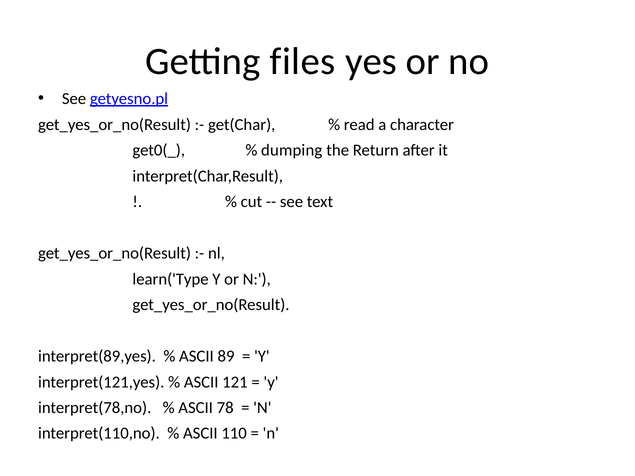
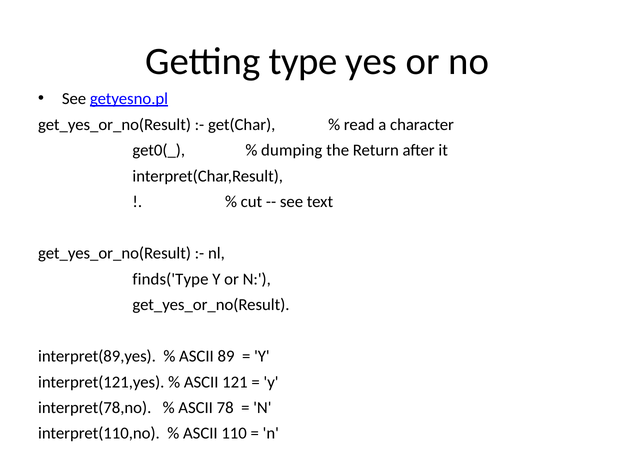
files: files -> type
learn('Type: learn('Type -> finds('Type
